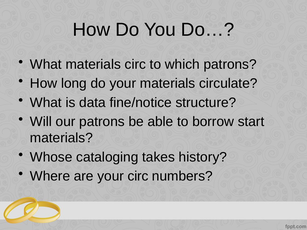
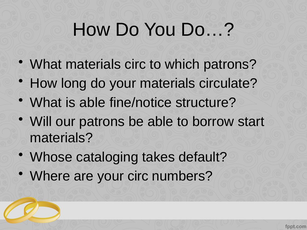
is data: data -> able
history: history -> default
